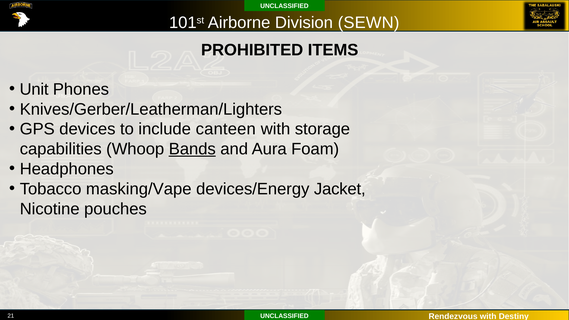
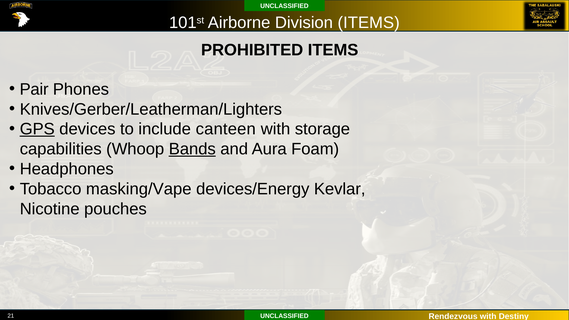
Division SEWN: SEWN -> ITEMS
Unit: Unit -> Pair
GPS underline: none -> present
Jacket: Jacket -> Kevlar
